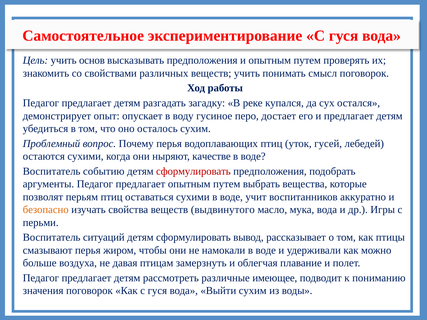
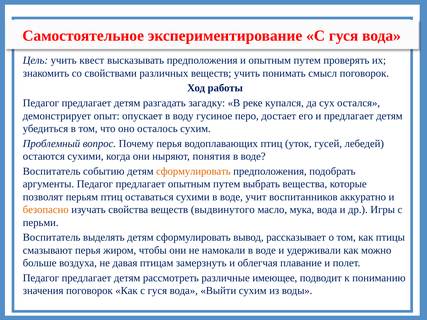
основ: основ -> квест
качестве: качестве -> понятия
сформулировать at (193, 171) colour: red -> orange
ситуаций: ситуаций -> выделять
